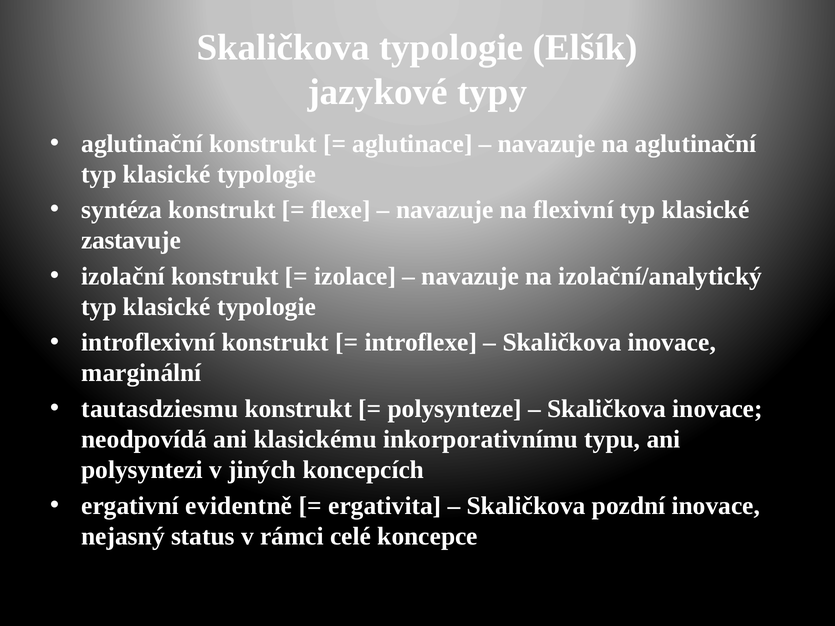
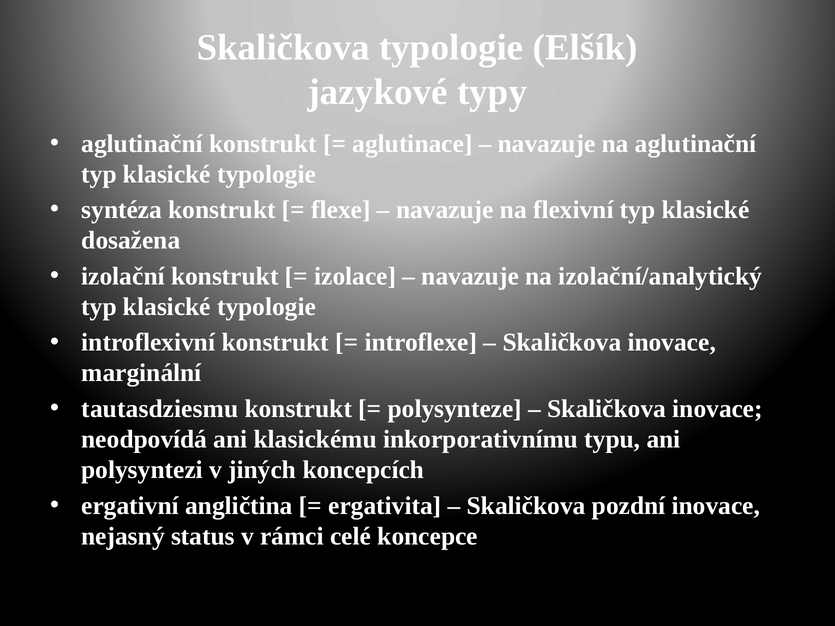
zastavuje: zastavuje -> dosažena
evidentně: evidentně -> angličtina
